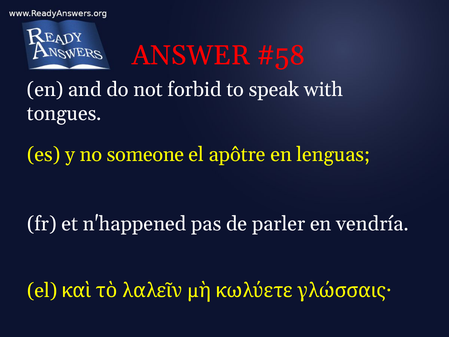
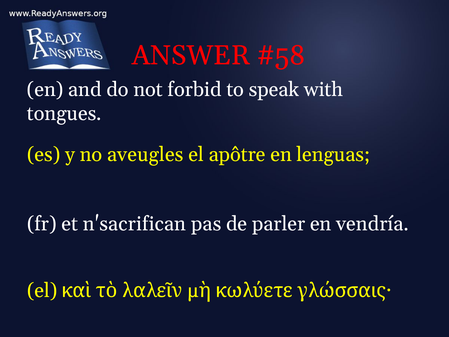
someone: someone -> aveugles
n'happened: n'happened -> n'sacrifican
